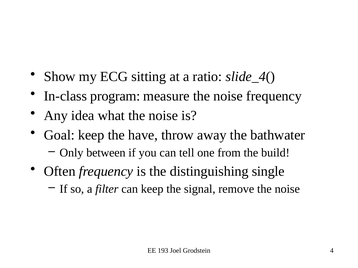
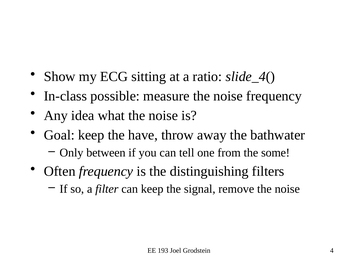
program: program -> possible
build: build -> some
single: single -> filters
